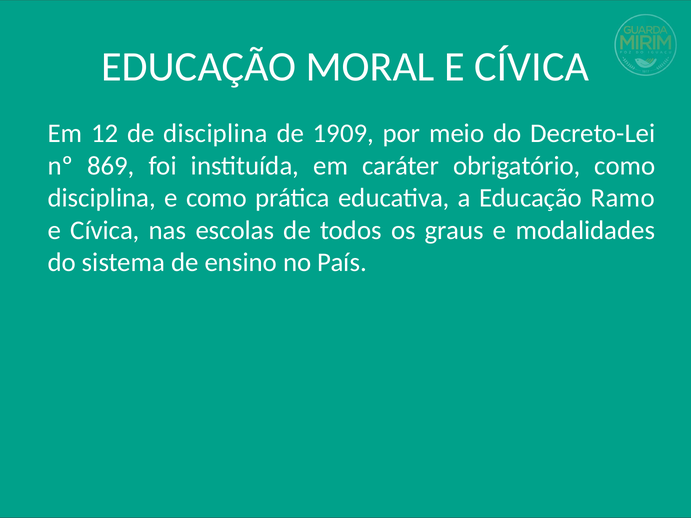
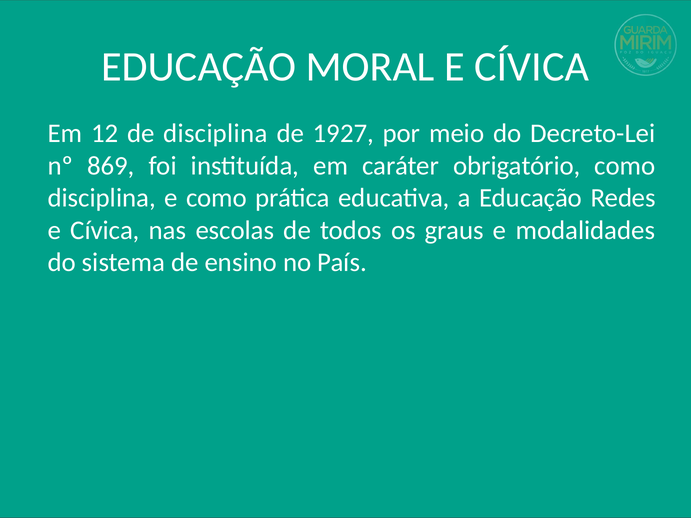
1909: 1909 -> 1927
Ramo: Ramo -> Redes
